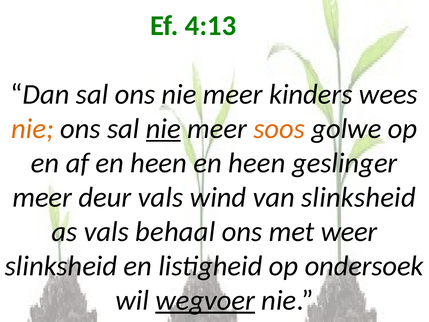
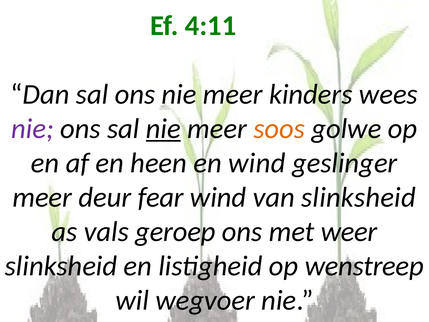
4:13: 4:13 -> 4:11
nie at (33, 129) colour: orange -> purple
heen en heen: heen -> wind
deur vals: vals -> fear
behaal: behaal -> geroep
ondersoek: ondersoek -> wenstreep
wegvoer underline: present -> none
